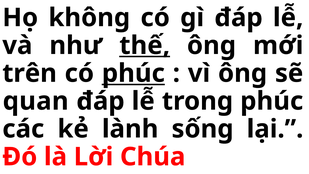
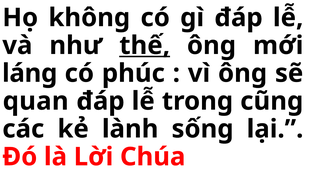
trên: trên -> láng
phúc at (133, 73) underline: present -> none
phúc at (272, 101): phúc -> cũng
